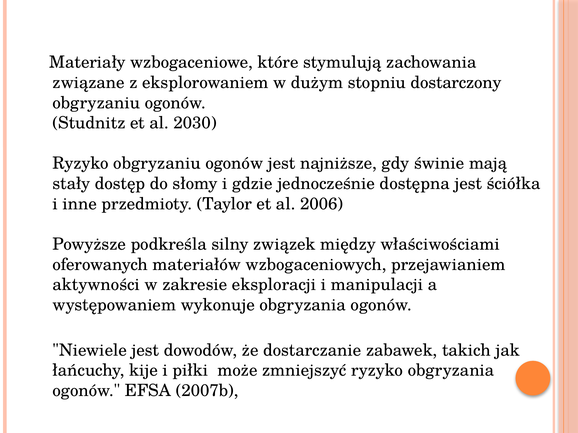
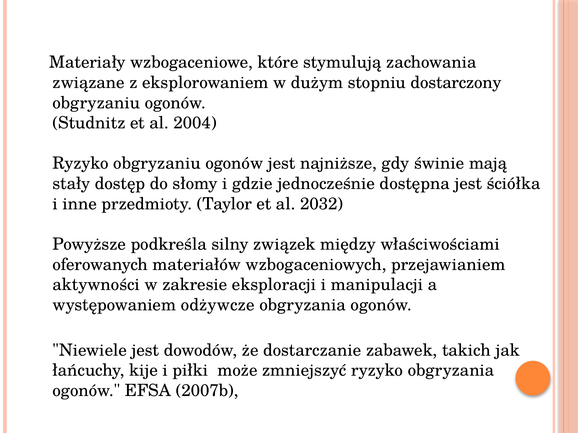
2030: 2030 -> 2004
2006: 2006 -> 2032
wykonuje: wykonuje -> odżywcze
